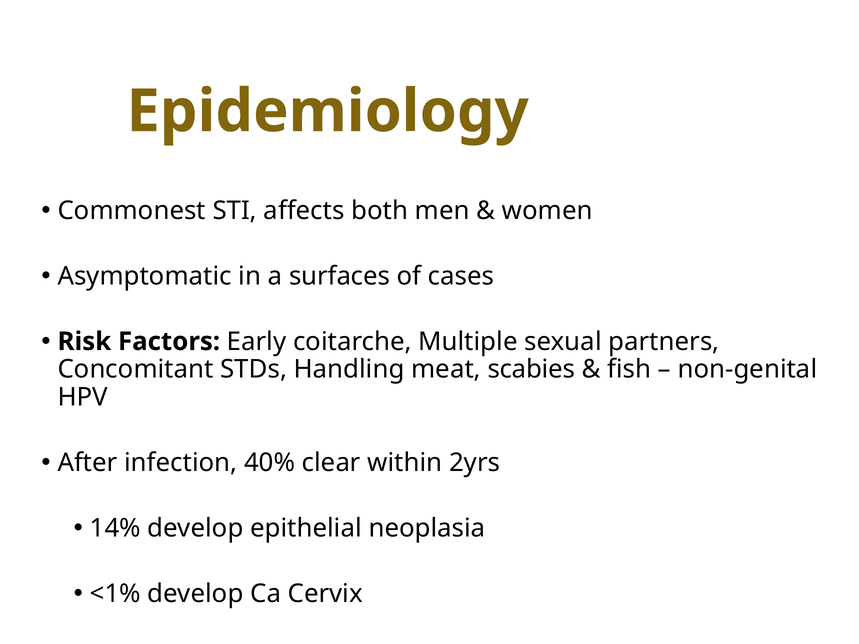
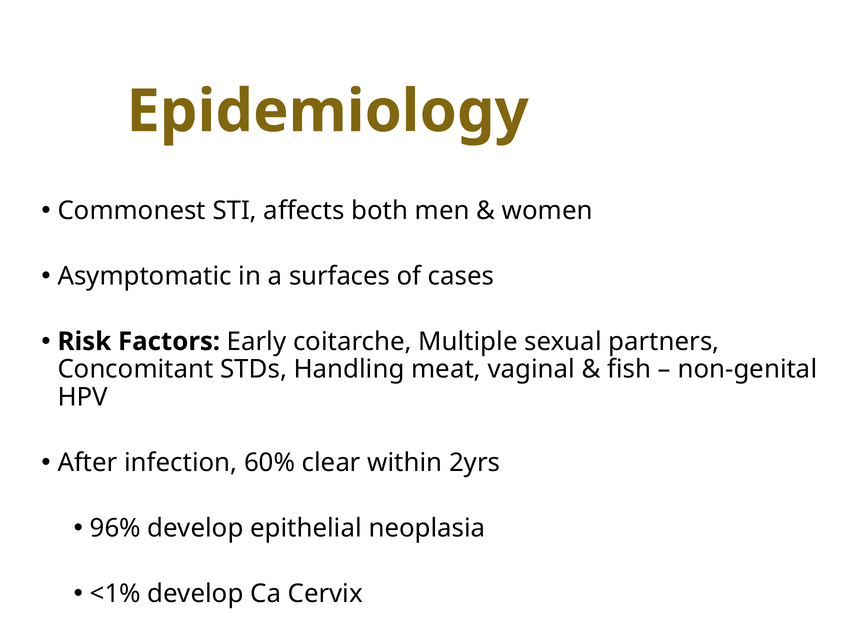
scabies: scabies -> vaginal
40%: 40% -> 60%
14%: 14% -> 96%
